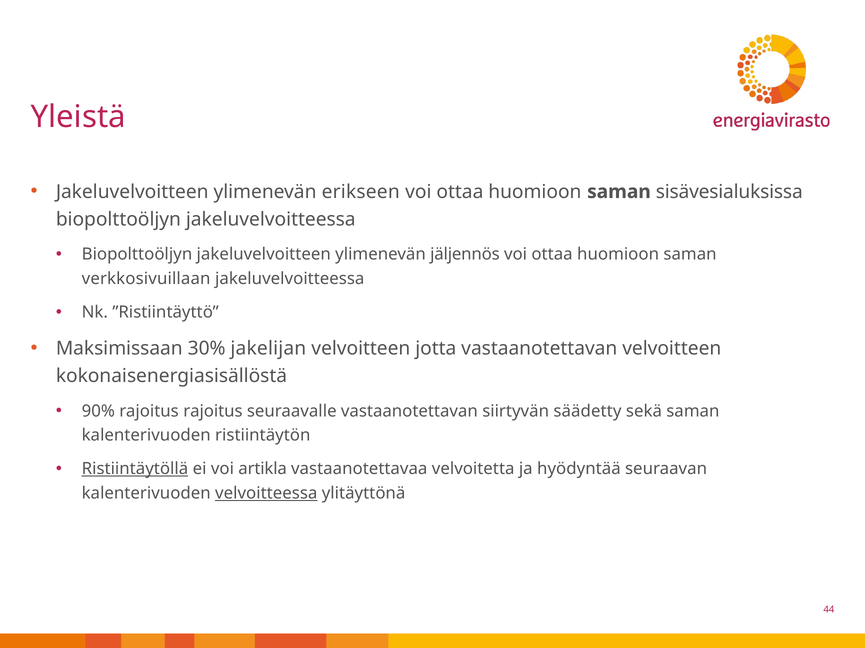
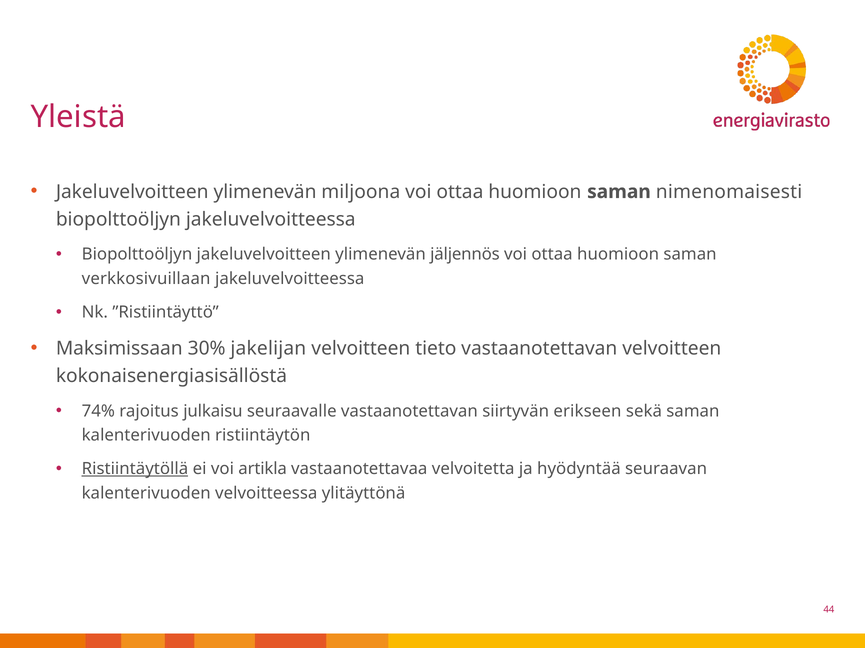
erikseen: erikseen -> miljoona
sisävesialuksissa: sisävesialuksissa -> nimenomaisesti
jotta: jotta -> tieto
90%: 90% -> 74%
rajoitus rajoitus: rajoitus -> julkaisu
säädetty: säädetty -> erikseen
velvoitteessa underline: present -> none
